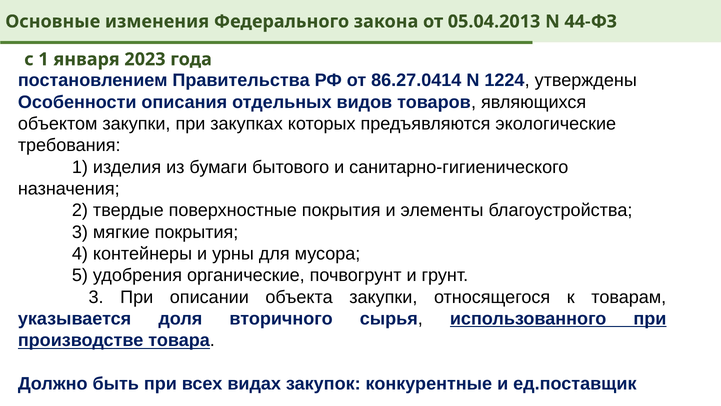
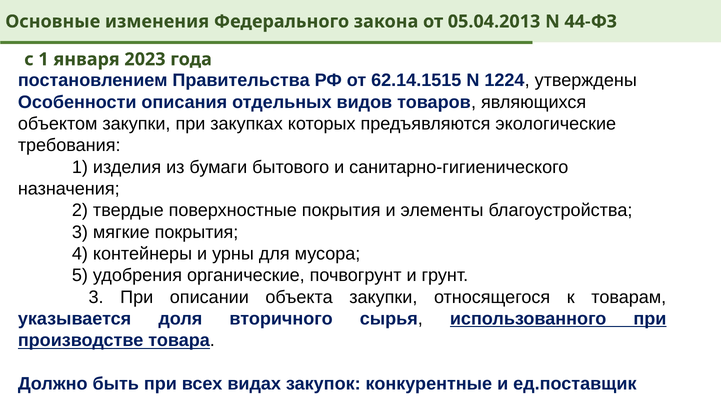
86.27.0414: 86.27.0414 -> 62.14.1515
